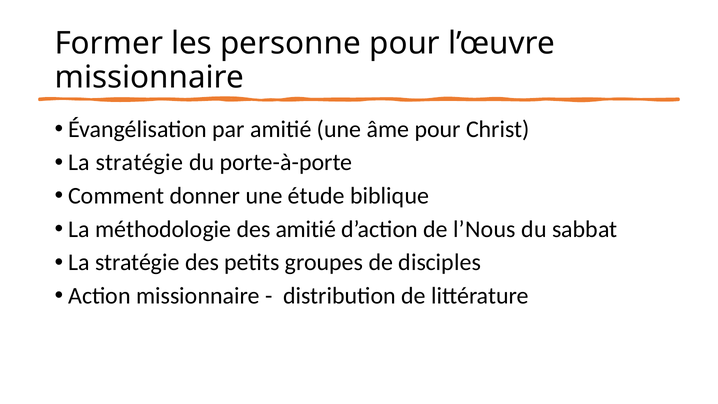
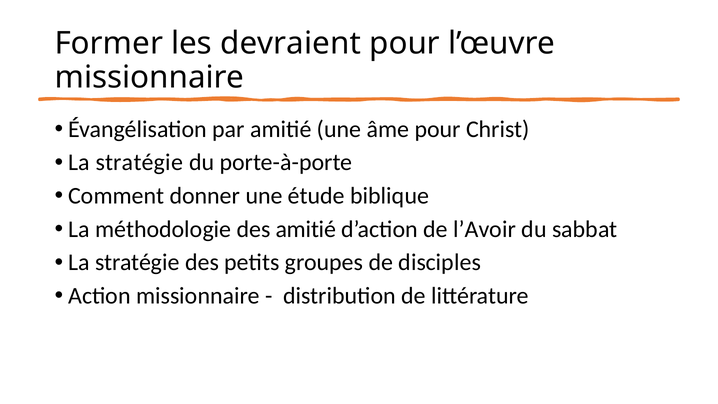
personne: personne -> devraient
l’Nous: l’Nous -> l’Avoir
